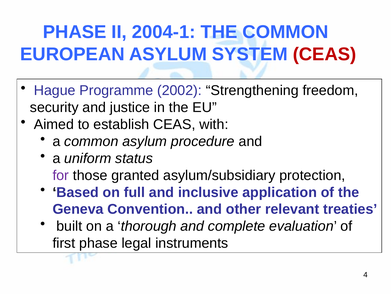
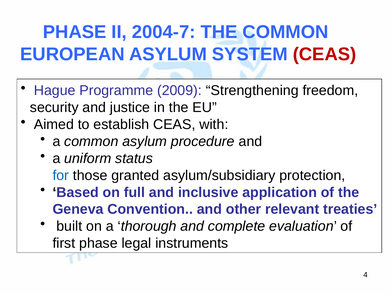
2004-1: 2004-1 -> 2004-7
2002: 2002 -> 2009
for colour: purple -> blue
